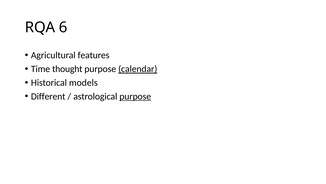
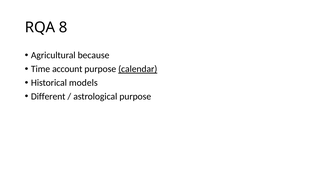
6: 6 -> 8
features: features -> because
thought: thought -> account
purpose at (135, 96) underline: present -> none
